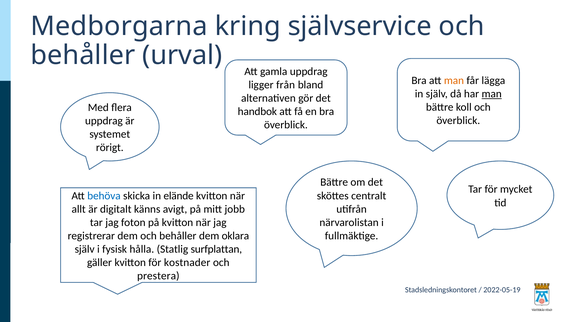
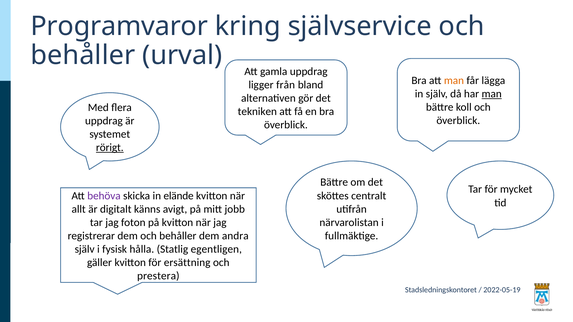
Medborgarna: Medborgarna -> Programvaror
handbok: handbok -> tekniken
rörigt underline: none -> present
behöva colour: blue -> purple
oklara: oklara -> andra
surfplattan: surfplattan -> egentligen
kostnader: kostnader -> ersättning
